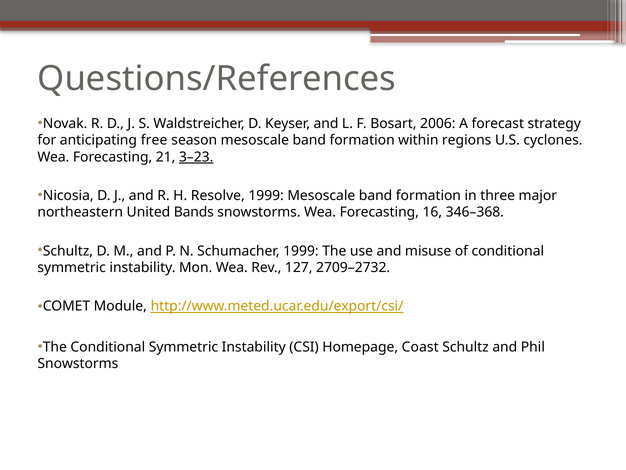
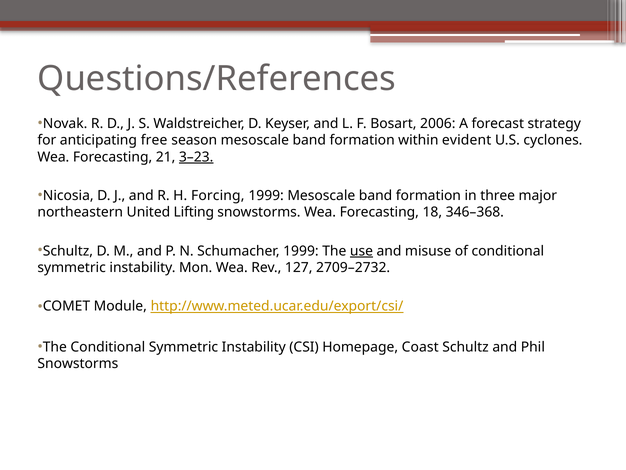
regions: regions -> evident
Resolve: Resolve -> Forcing
Bands: Bands -> Lifting
16: 16 -> 18
use underline: none -> present
